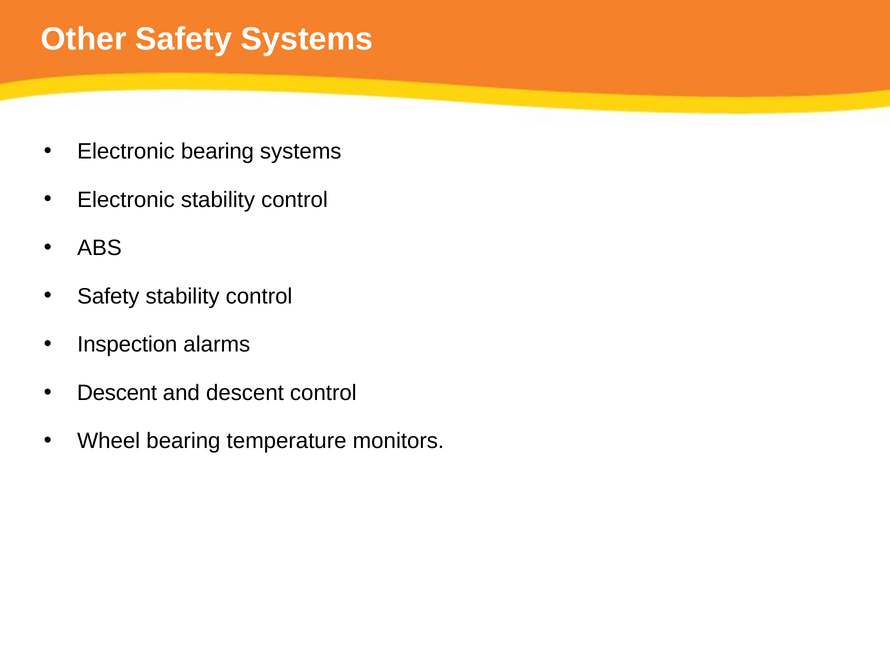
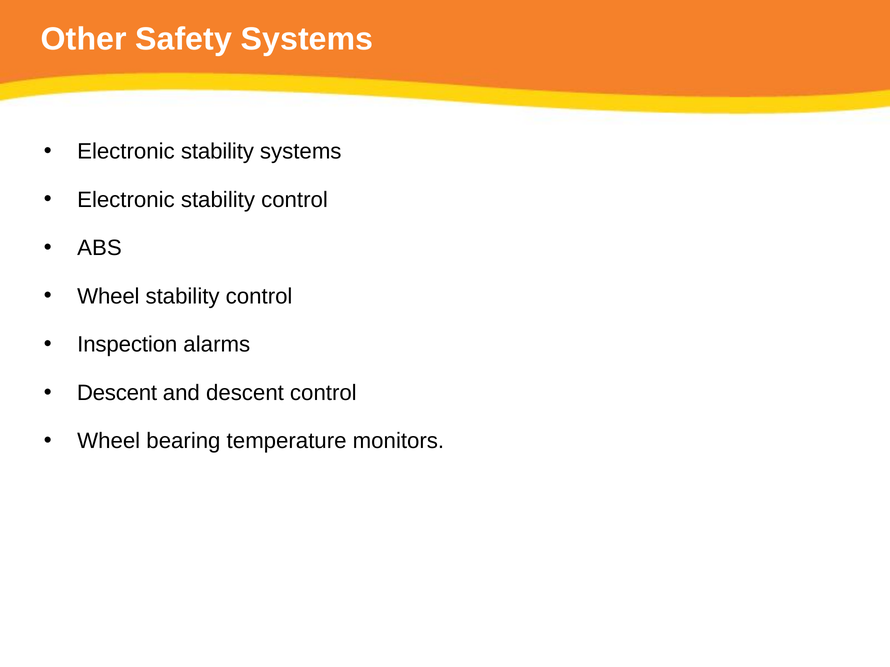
bearing at (217, 152): bearing -> stability
Safety at (108, 297): Safety -> Wheel
